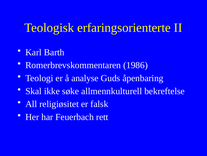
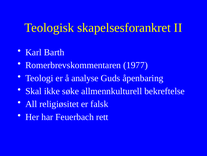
erfaringsorienterte: erfaringsorienterte -> skapelsesforankret
1986: 1986 -> 1977
